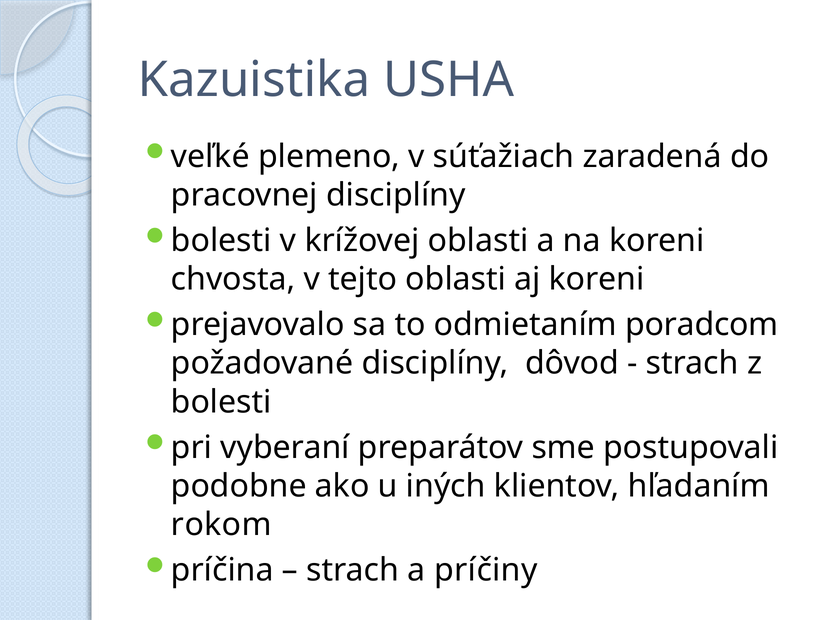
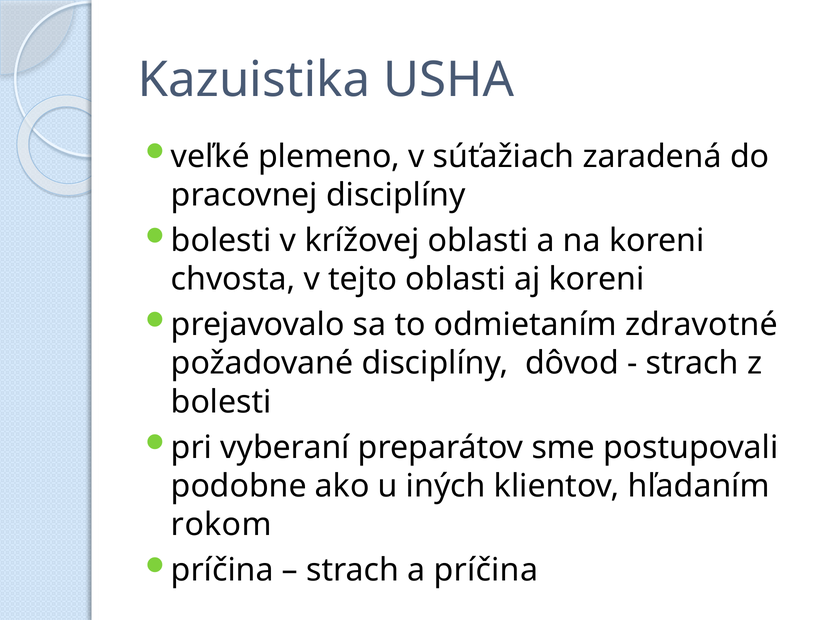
poradcom: poradcom -> zdravotné
a príčiny: príčiny -> príčina
